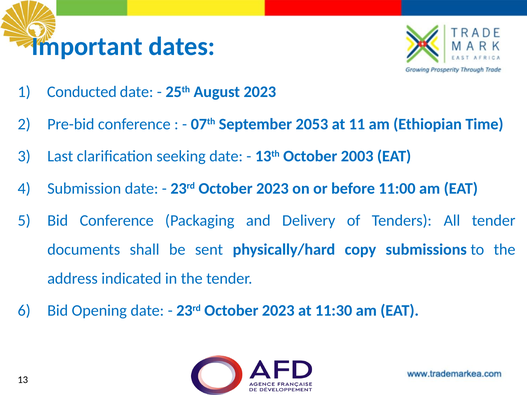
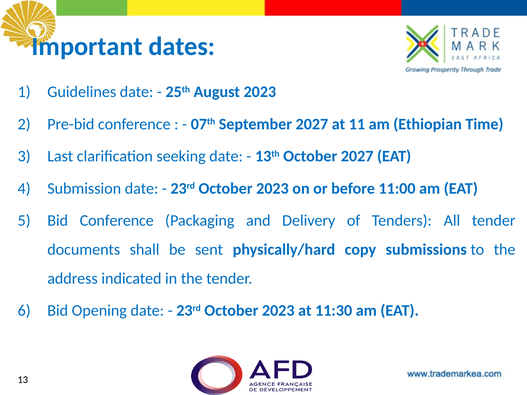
Conducted: Conducted -> Guidelines
September 2053: 2053 -> 2027
October 2003: 2003 -> 2027
